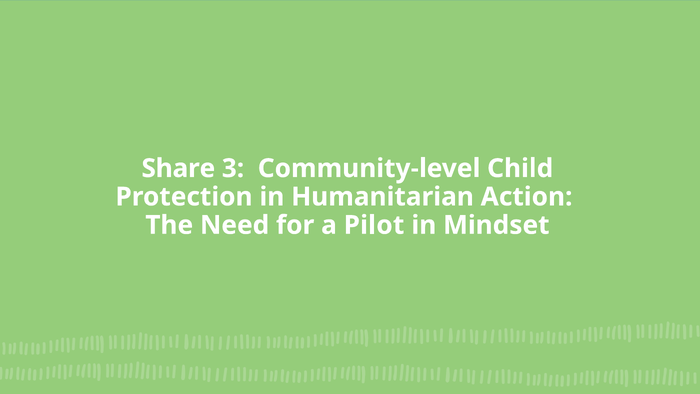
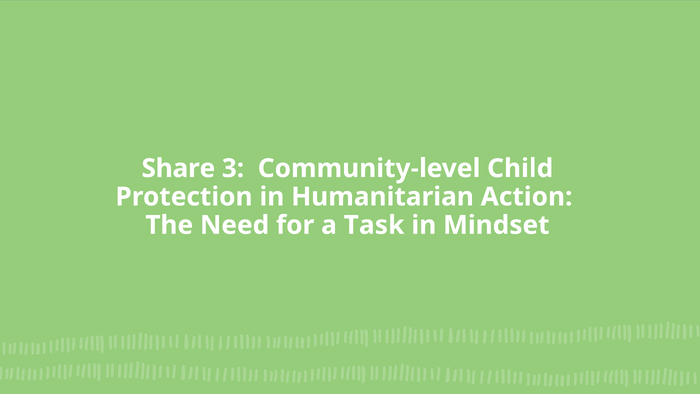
Pilot: Pilot -> Task
